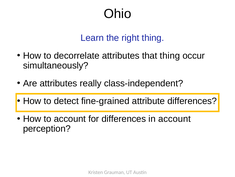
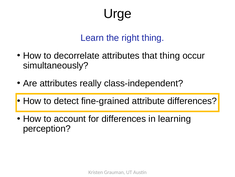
Ohio: Ohio -> Urge
in account: account -> learning
